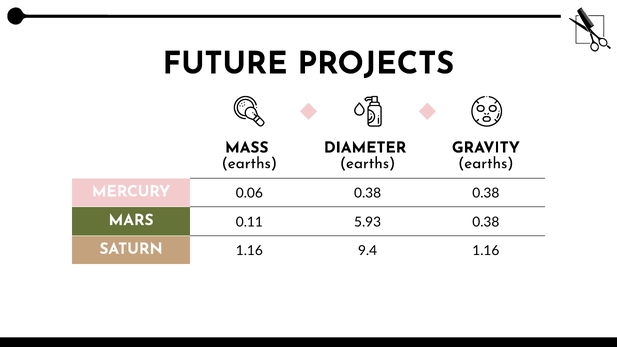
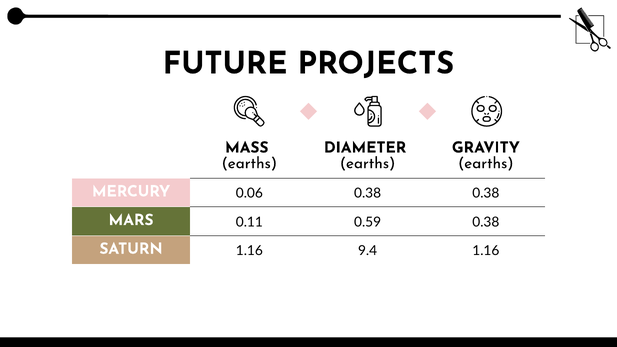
5.93: 5.93 -> 0.59
